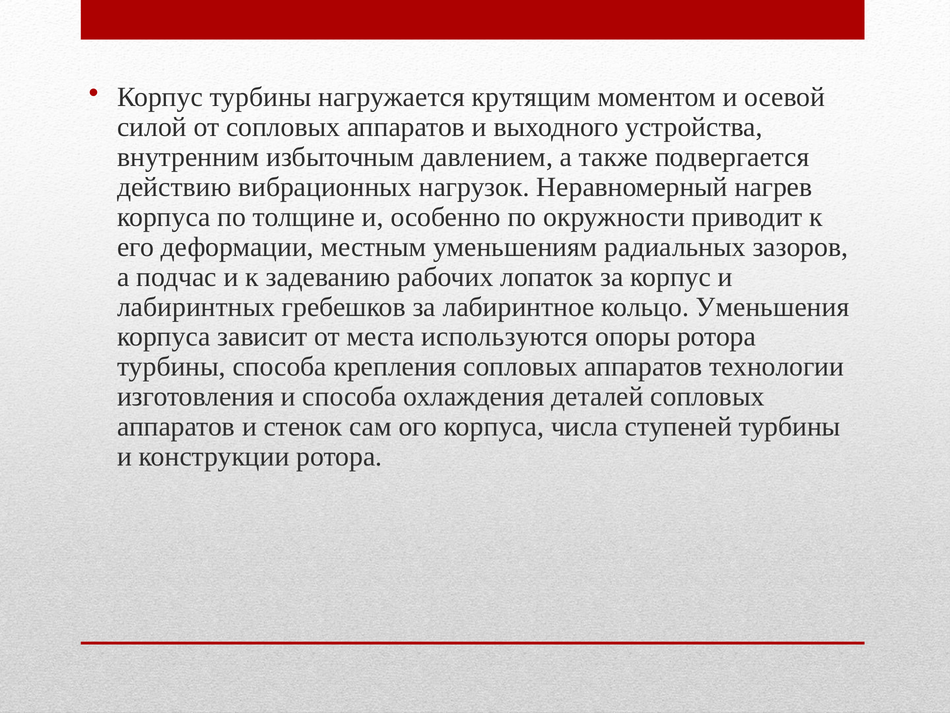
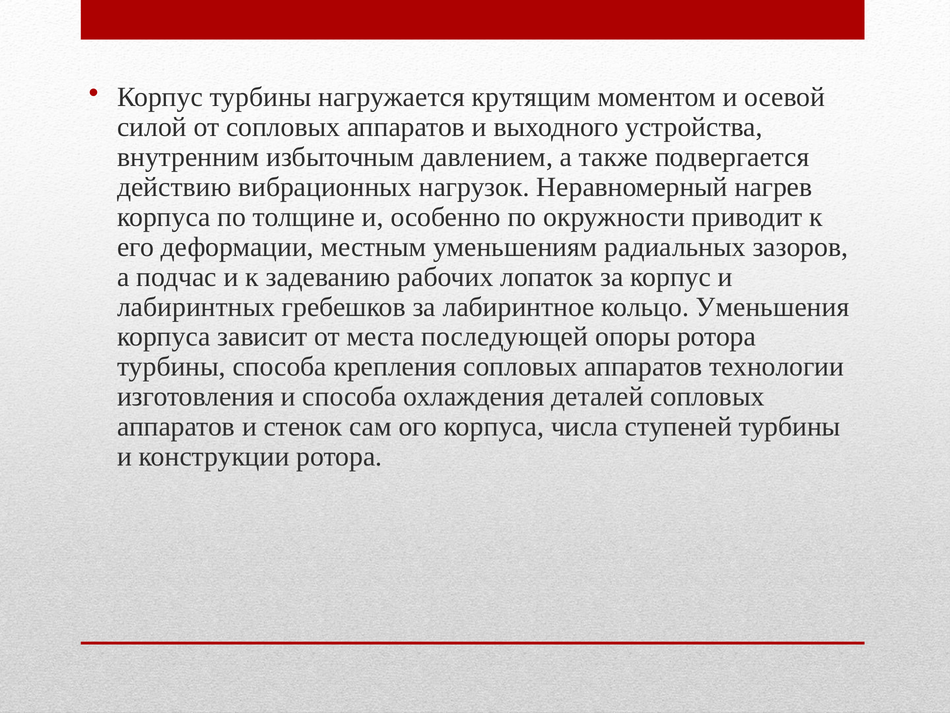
используются: используются -> последующей
